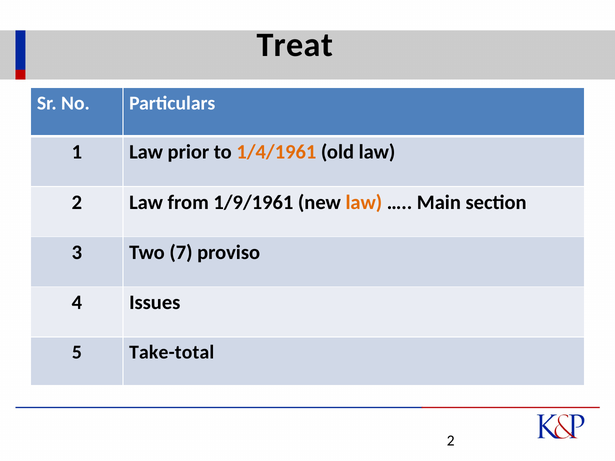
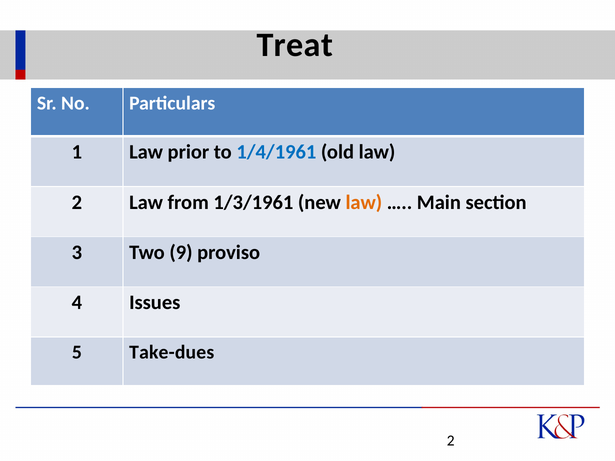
1/4/1961 colour: orange -> blue
1/9/1961: 1/9/1961 -> 1/3/1961
7: 7 -> 9
Take-total: Take-total -> Take-dues
